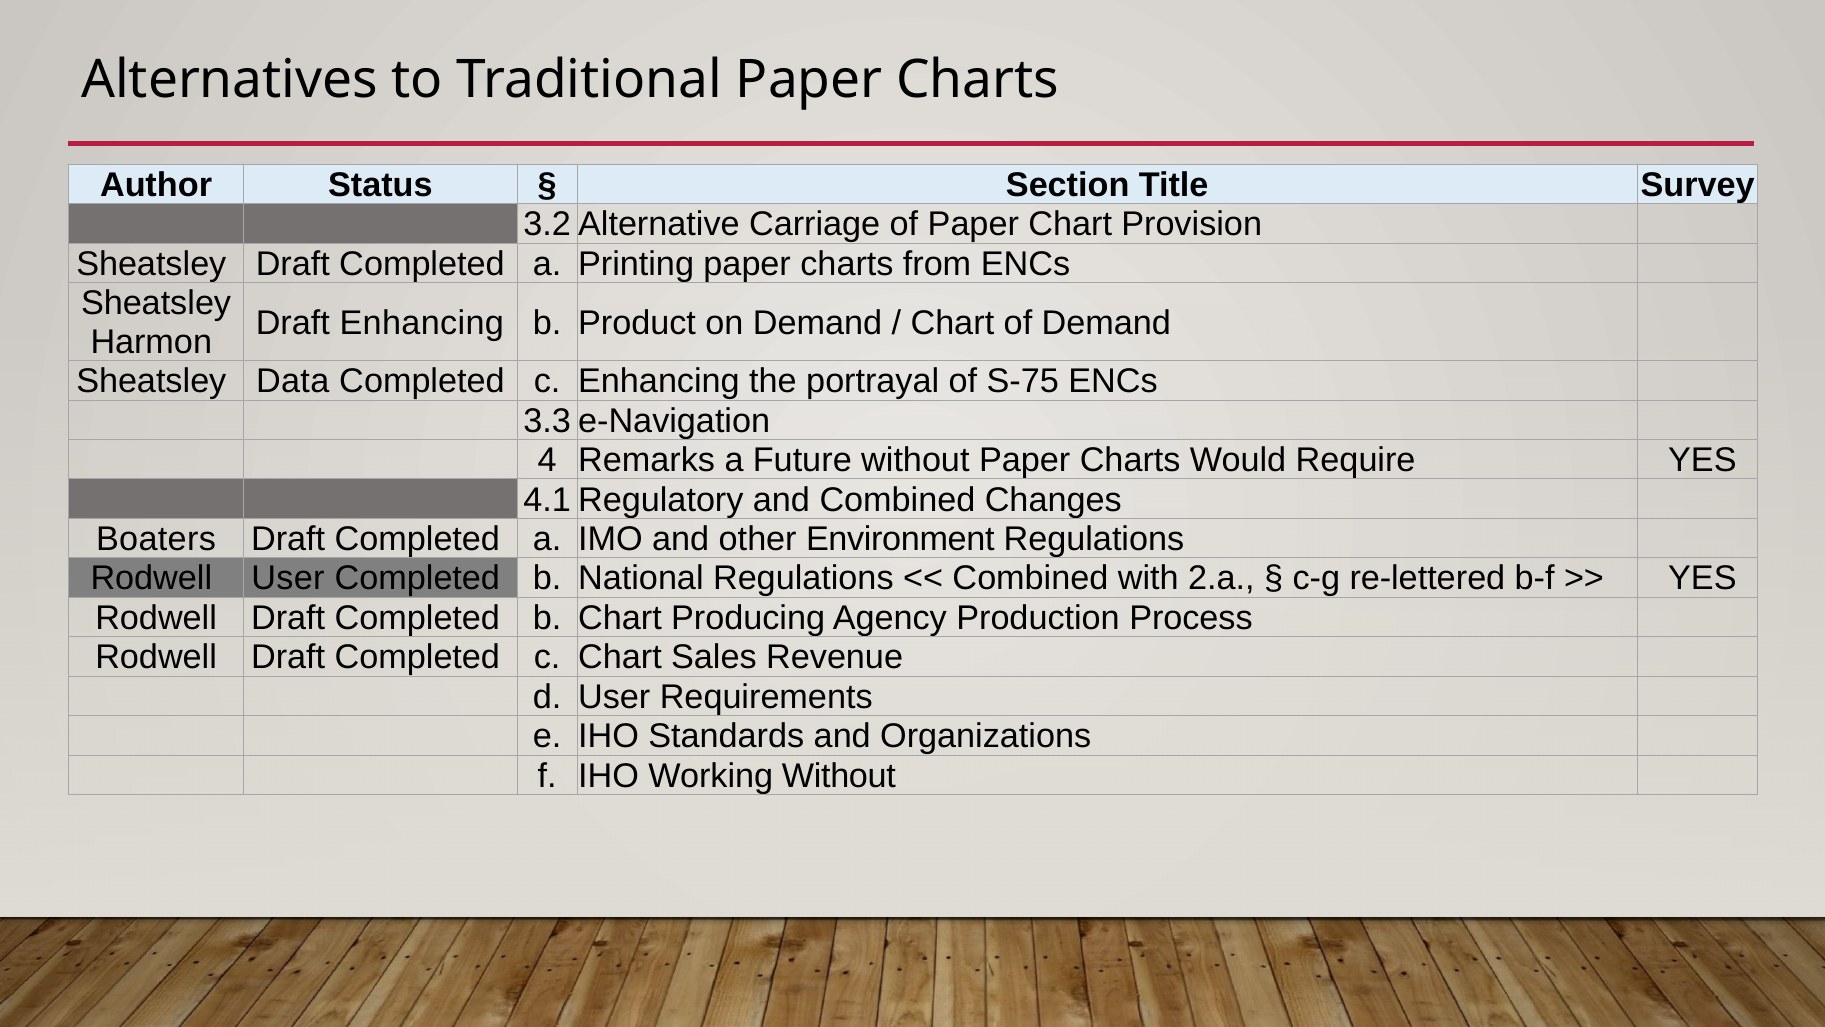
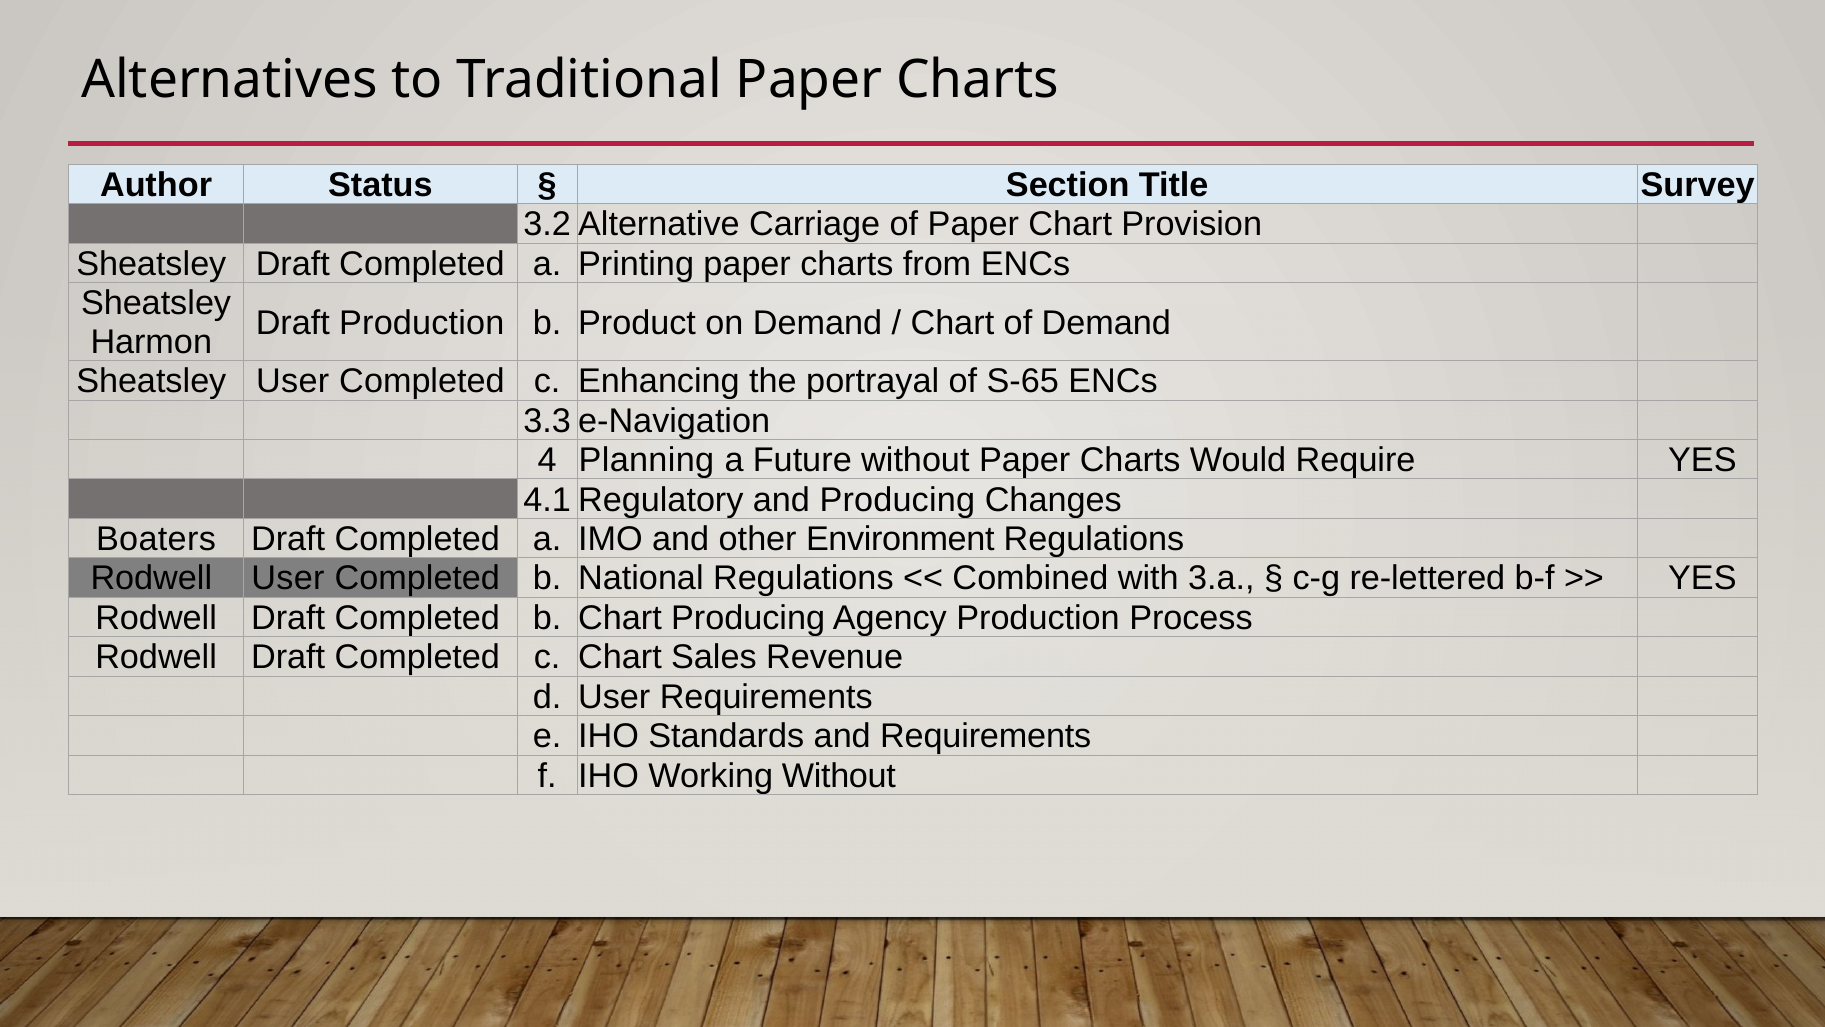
Draft Enhancing: Enhancing -> Production
Sheatsley Data: Data -> User
S-75: S-75 -> S-65
Remarks: Remarks -> Planning
and Combined: Combined -> Producing
2.a: 2.a -> 3.a
and Organizations: Organizations -> Requirements
